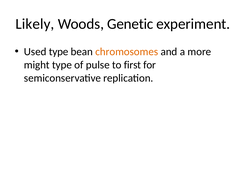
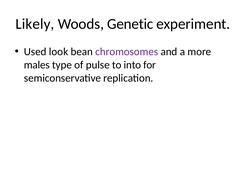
Used type: type -> look
chromosomes colour: orange -> purple
might: might -> males
first: first -> into
